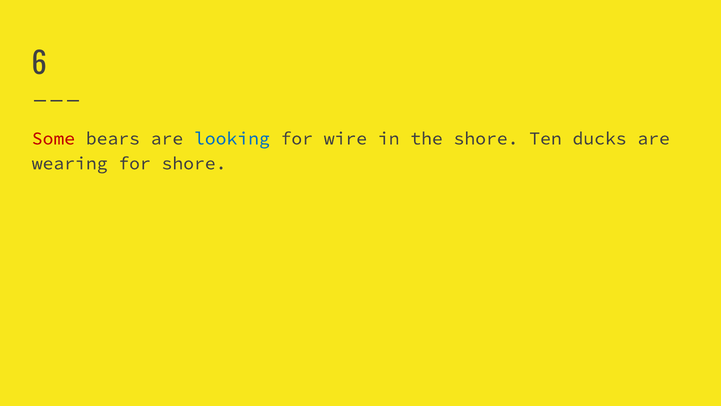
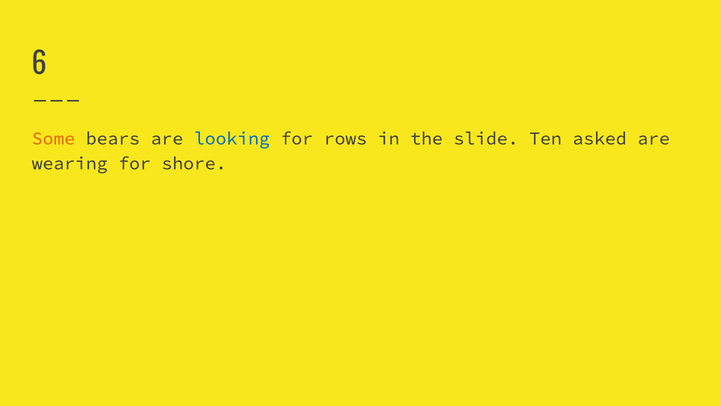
Some colour: red -> orange
wire: wire -> rows
the shore: shore -> slide
ducks: ducks -> asked
